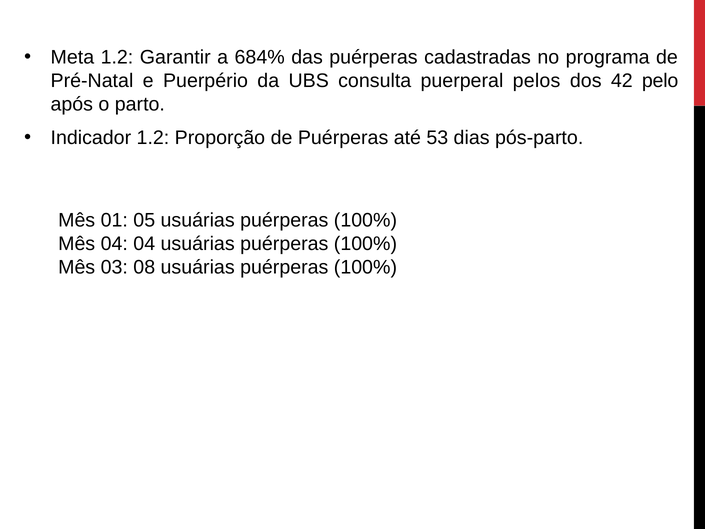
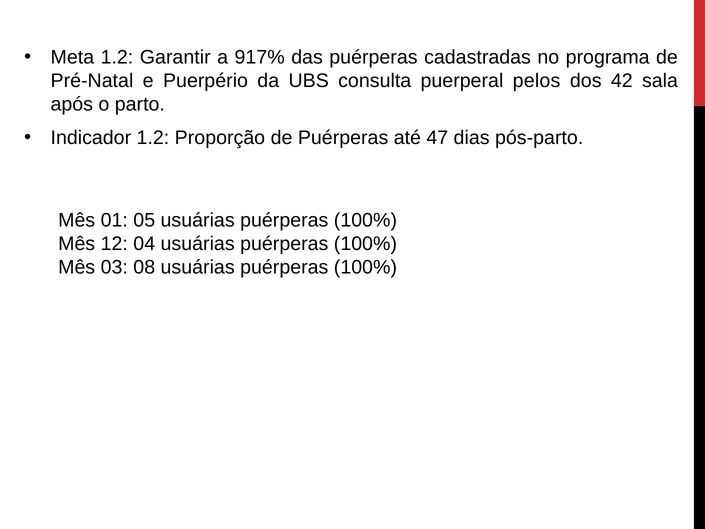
684%: 684% -> 917%
pelo: pelo -> sala
53: 53 -> 47
Mês 04: 04 -> 12
